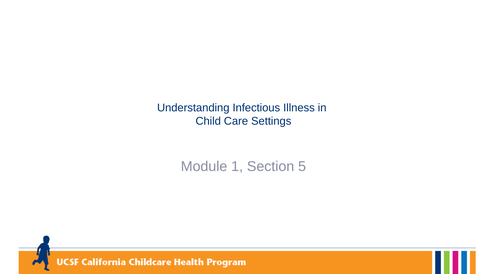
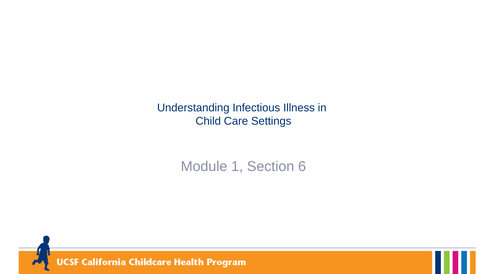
5: 5 -> 6
